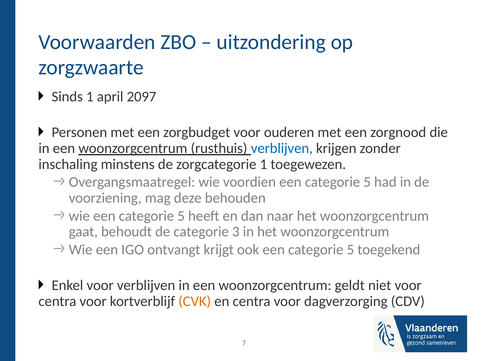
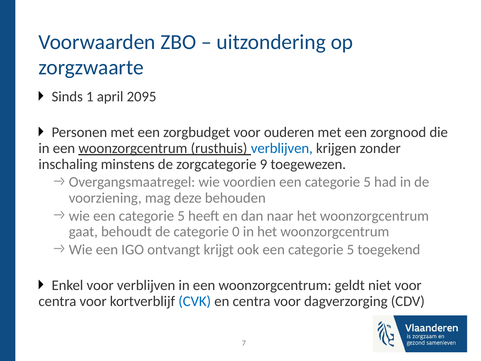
2097: 2097 -> 2095
zorgcategorie 1: 1 -> 9
3: 3 -> 0
CVK colour: orange -> blue
